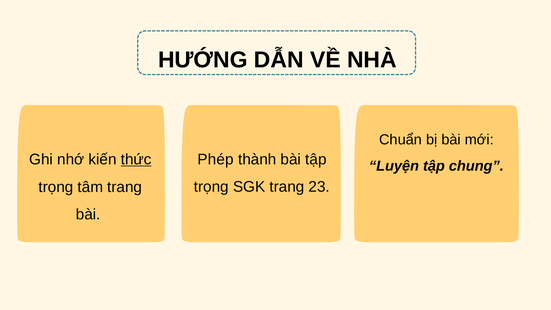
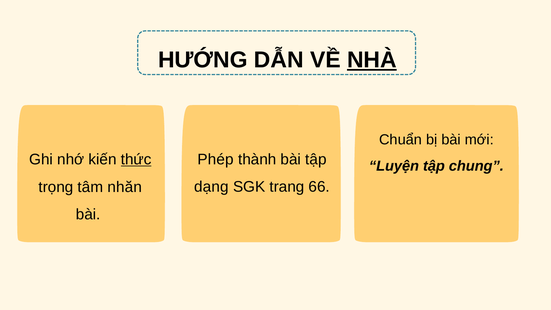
NHÀ underline: none -> present
tâm trang: trang -> nhăn
trọng at (211, 187): trọng -> dạng
23: 23 -> 66
